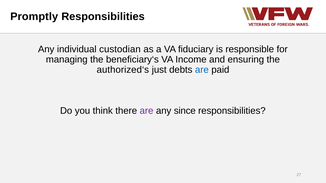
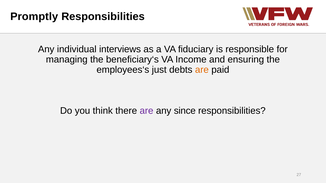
custodian: custodian -> interviews
authorized‘s: authorized‘s -> employees‘s
are at (202, 70) colour: blue -> orange
